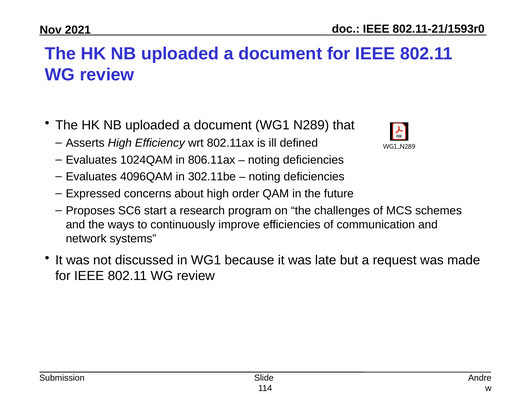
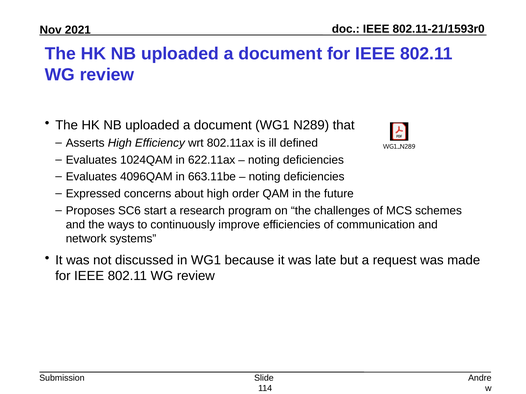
806.11ax: 806.11ax -> 622.11ax
302.11be: 302.11be -> 663.11be
